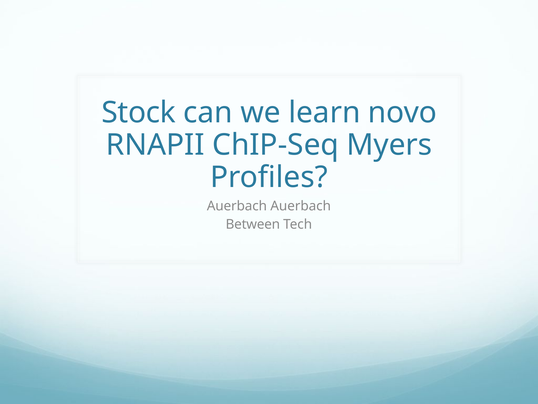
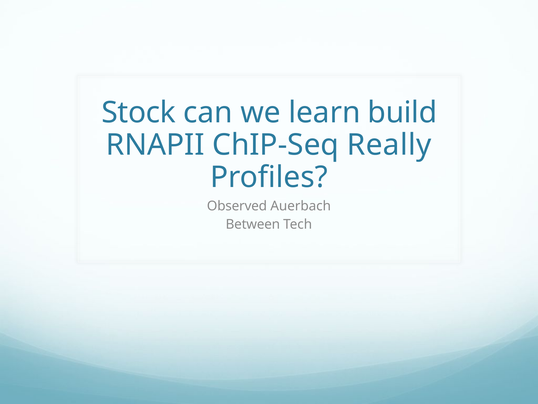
novo: novo -> build
Myers: Myers -> Really
Auerbach at (237, 206): Auerbach -> Observed
